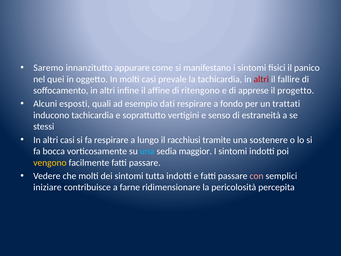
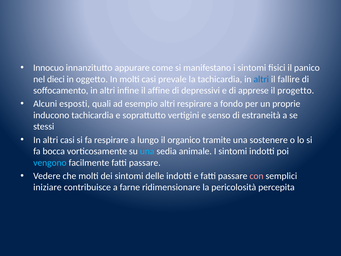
Saremo: Saremo -> Innocuo
quei: quei -> dieci
altri at (261, 79) colour: red -> blue
ritengono: ritengono -> depressivi
esempio dati: dati -> altri
trattati: trattati -> proprie
racchiusi: racchiusi -> organico
maggior: maggior -> animale
vengono colour: yellow -> light blue
tutta: tutta -> delle
